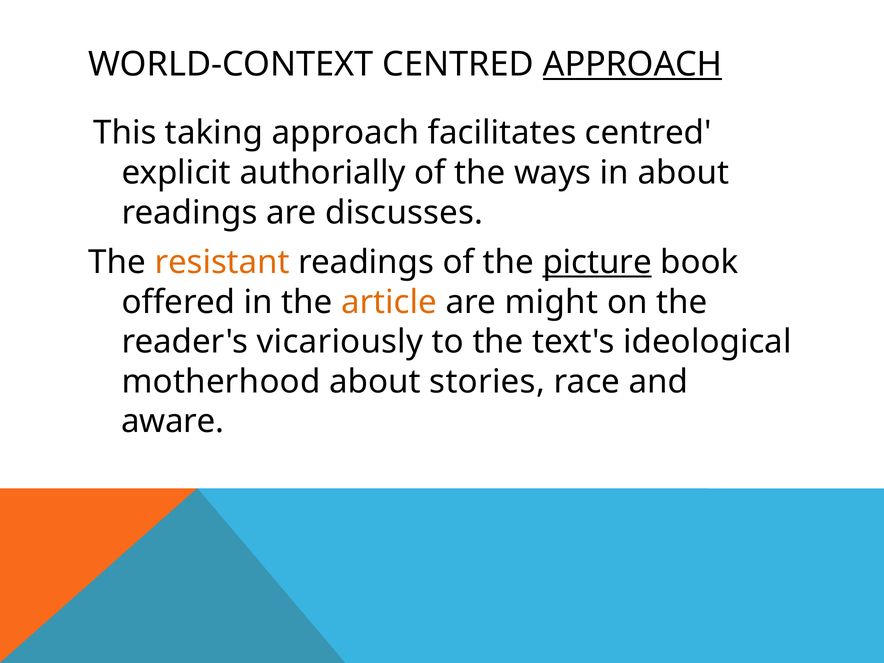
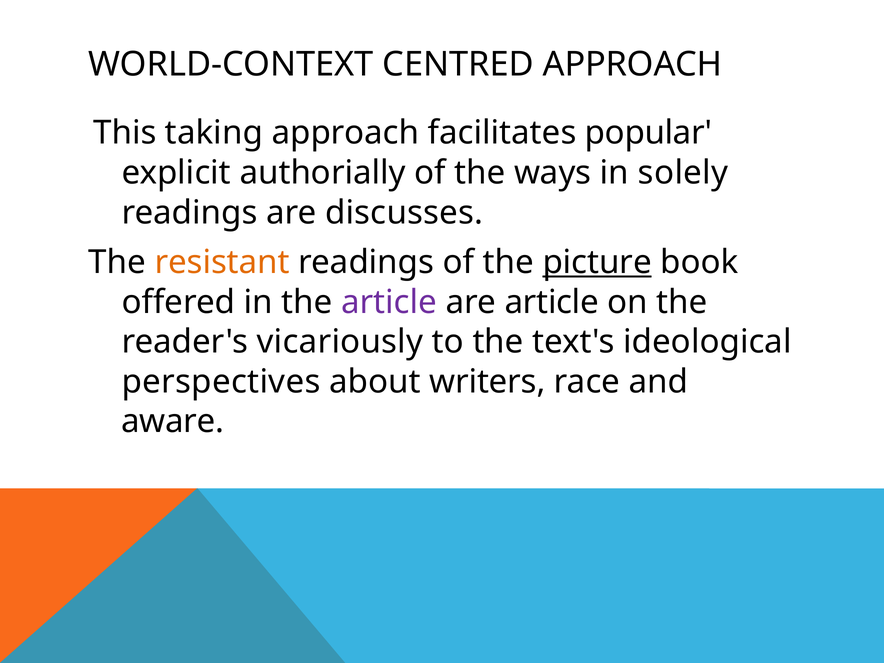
APPROACH at (633, 64) underline: present -> none
facilitates centred: centred -> popular
in about: about -> solely
article at (389, 302) colour: orange -> purple
are might: might -> article
motherhood: motherhood -> perspectives
stories: stories -> writers
